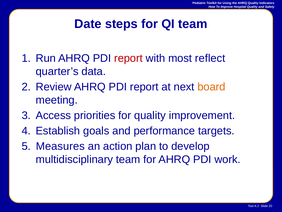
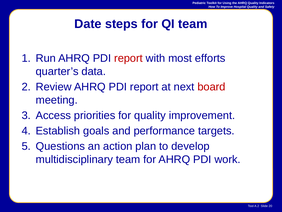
reflect: reflect -> efforts
board colour: orange -> red
Measures: Measures -> Questions
